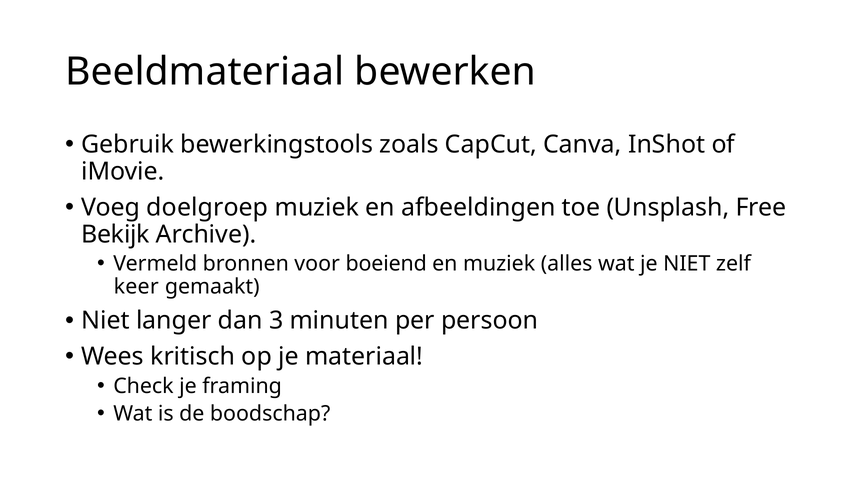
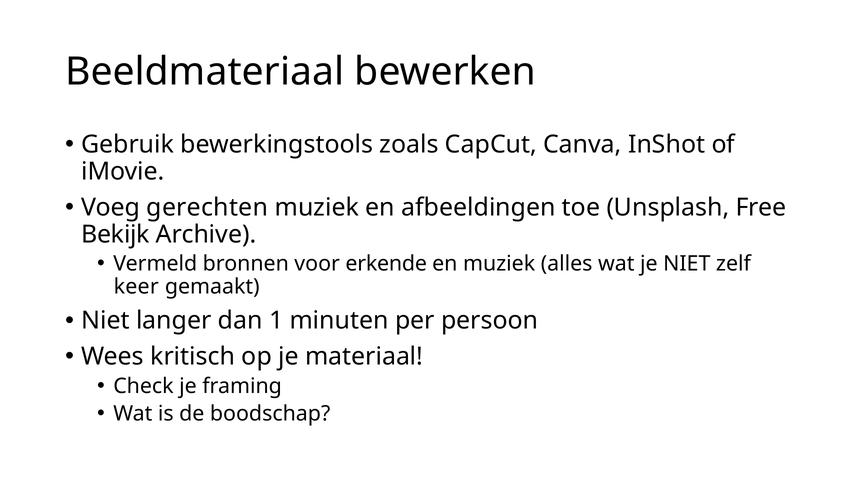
doelgroep: doelgroep -> gerechten
boeiend: boeiend -> erkende
3: 3 -> 1
